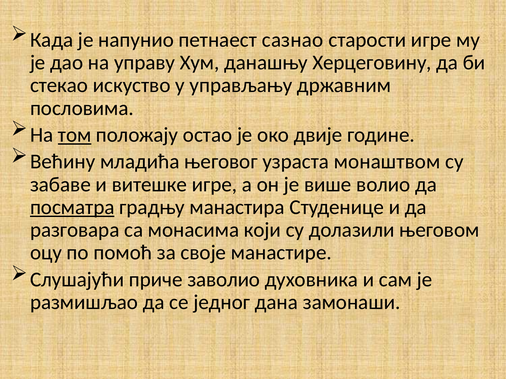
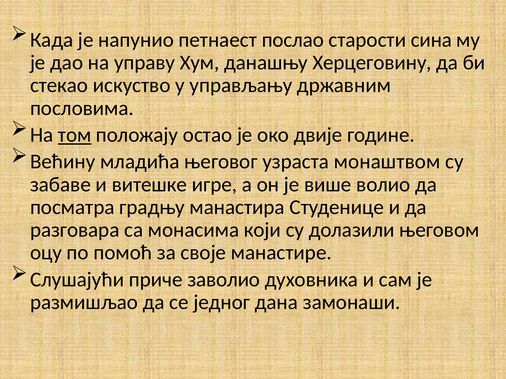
сазнао: сазнао -> послао
старости игре: игре -> сина
посматра underline: present -> none
